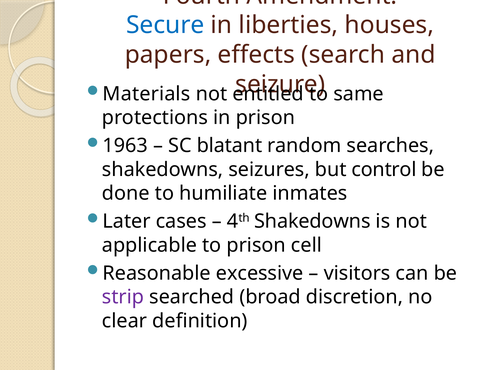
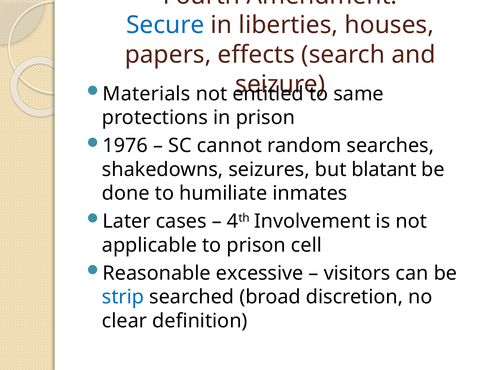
1963: 1963 -> 1976
blatant: blatant -> cannot
control: control -> blatant
4th Shakedowns: Shakedowns -> Involvement
strip colour: purple -> blue
